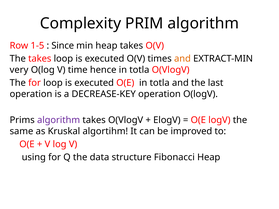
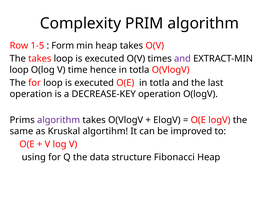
Since: Since -> Form
and at (182, 59) colour: orange -> purple
very at (19, 70): very -> loop
